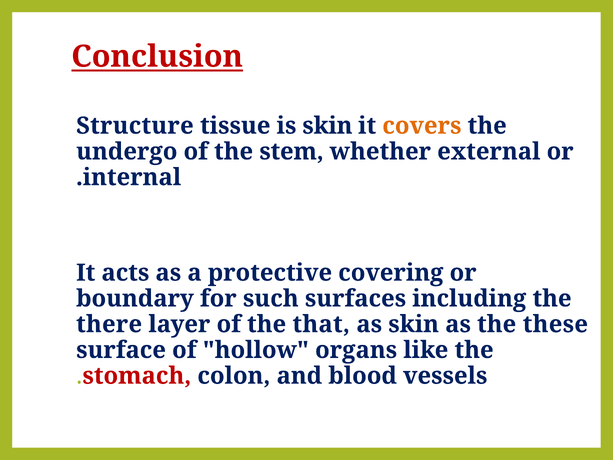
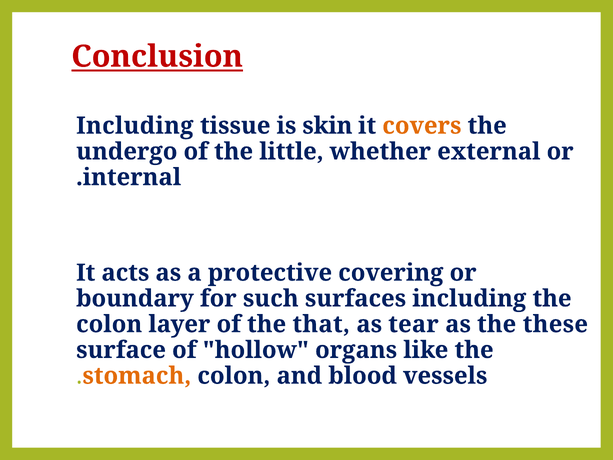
Structure at (135, 126): Structure -> Including
stem: stem -> little
there at (109, 324): there -> colon
as skin: skin -> tear
stomach colour: red -> orange
